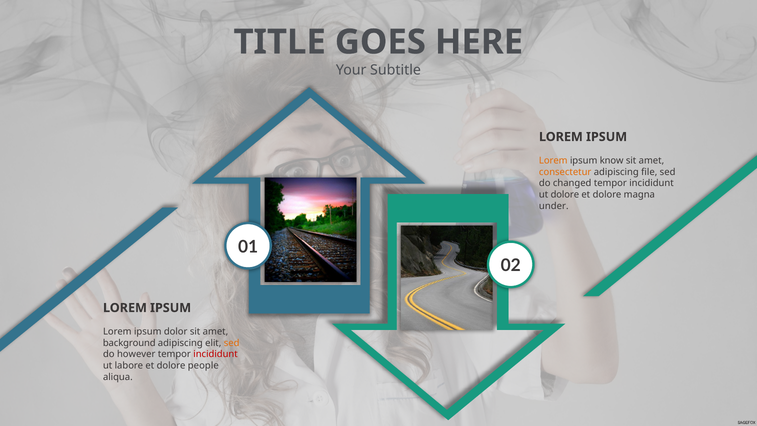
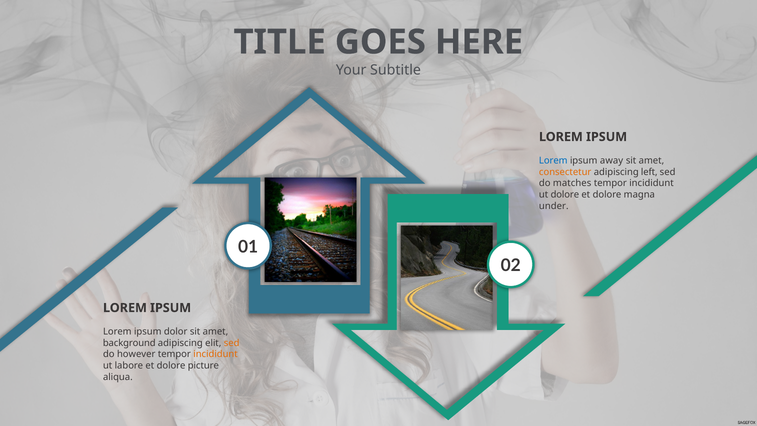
Lorem at (553, 161) colour: orange -> blue
know: know -> away
file: file -> left
changed: changed -> matches
incididunt at (216, 354) colour: red -> orange
people: people -> picture
